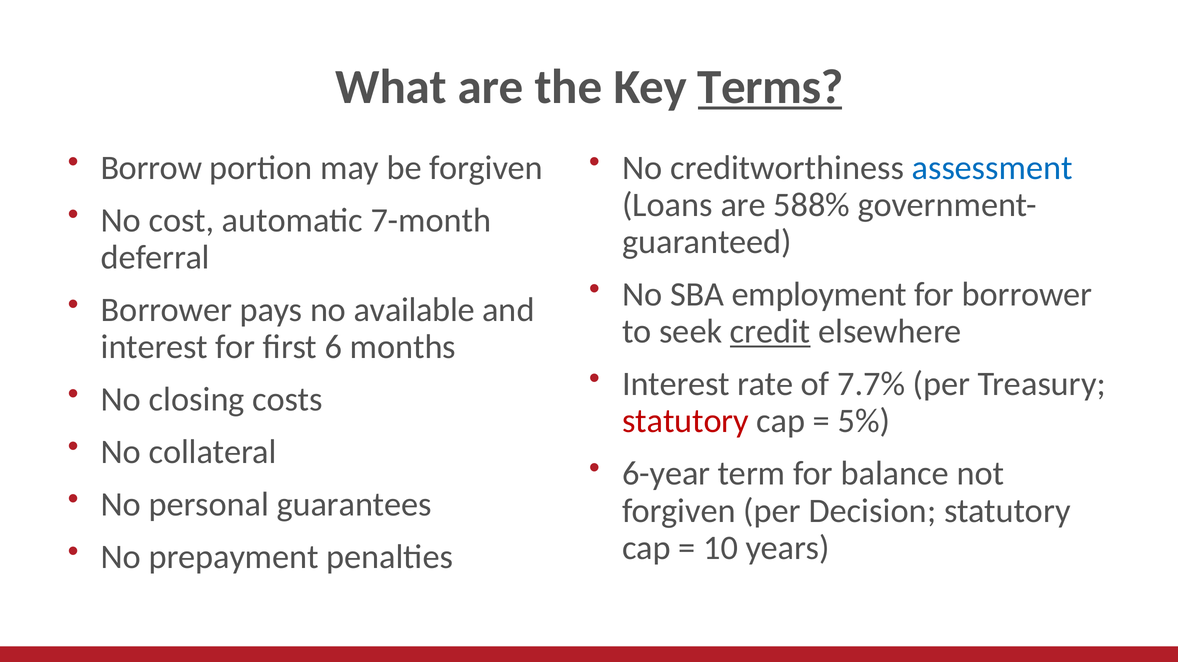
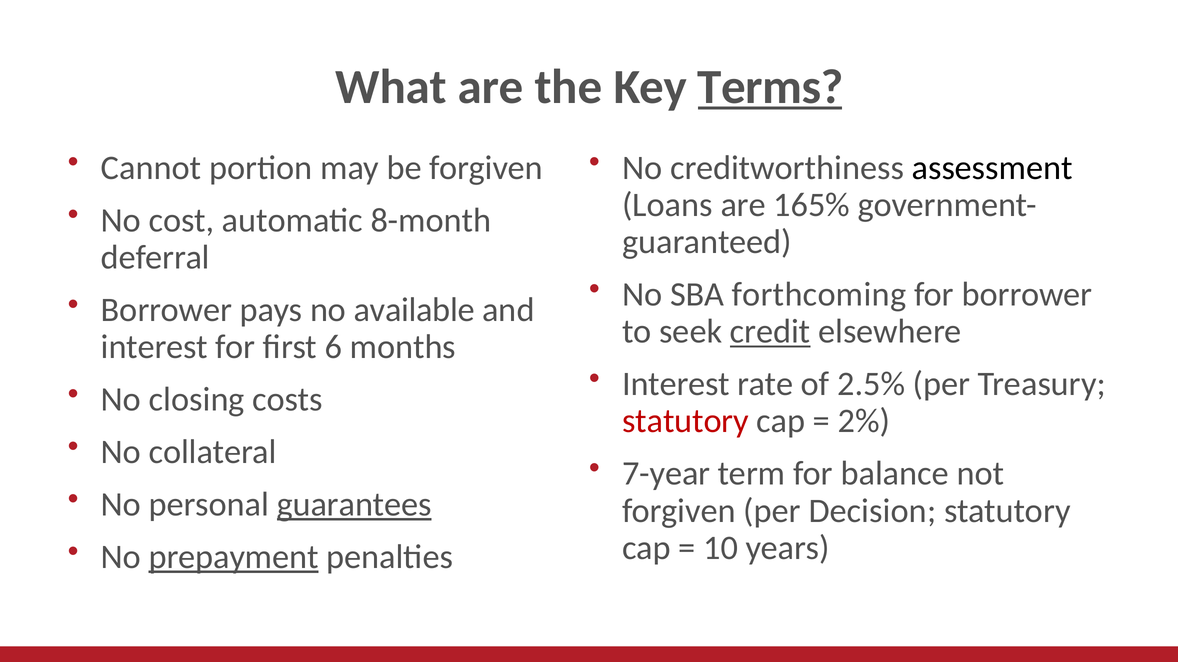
Borrow: Borrow -> Cannot
assessment colour: blue -> black
588%: 588% -> 165%
7-month: 7-month -> 8-month
employment: employment -> forthcoming
7.7%: 7.7% -> 2.5%
5%: 5% -> 2%
6-year: 6-year -> 7-year
guarantees underline: none -> present
prepayment underline: none -> present
